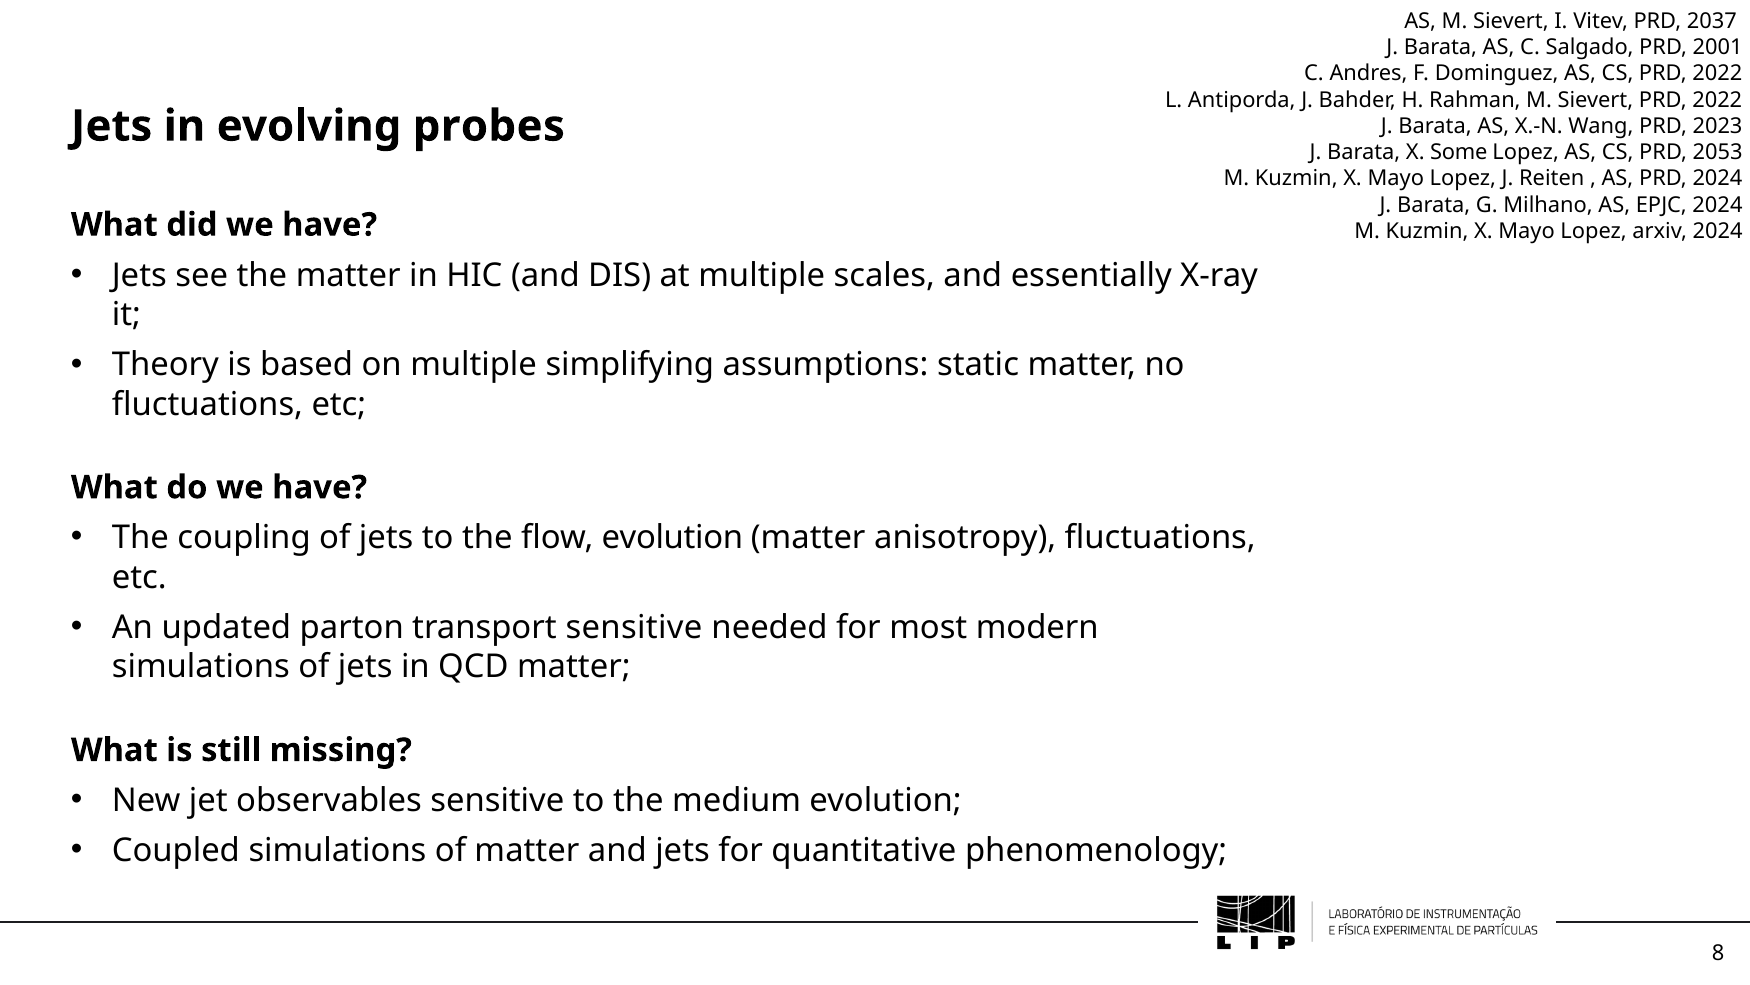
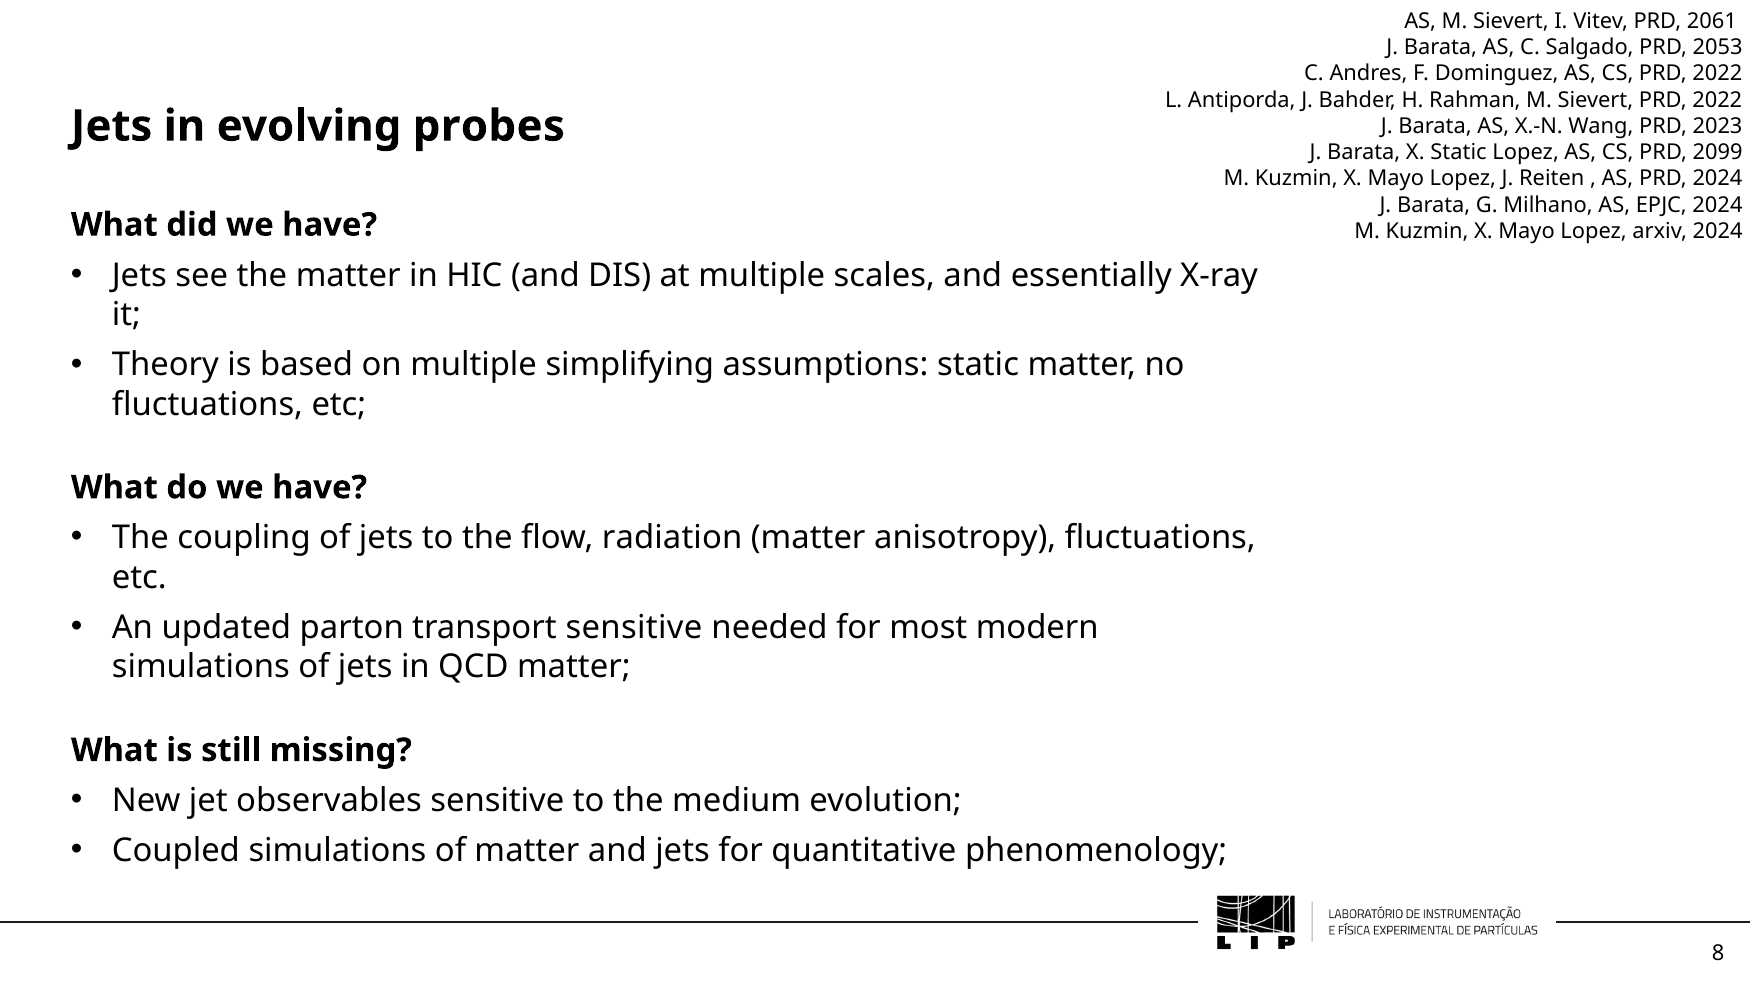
2037: 2037 -> 2061
2001: 2001 -> 2053
X Some: Some -> Static
2053: 2053 -> 2099
flow evolution: evolution -> radiation
